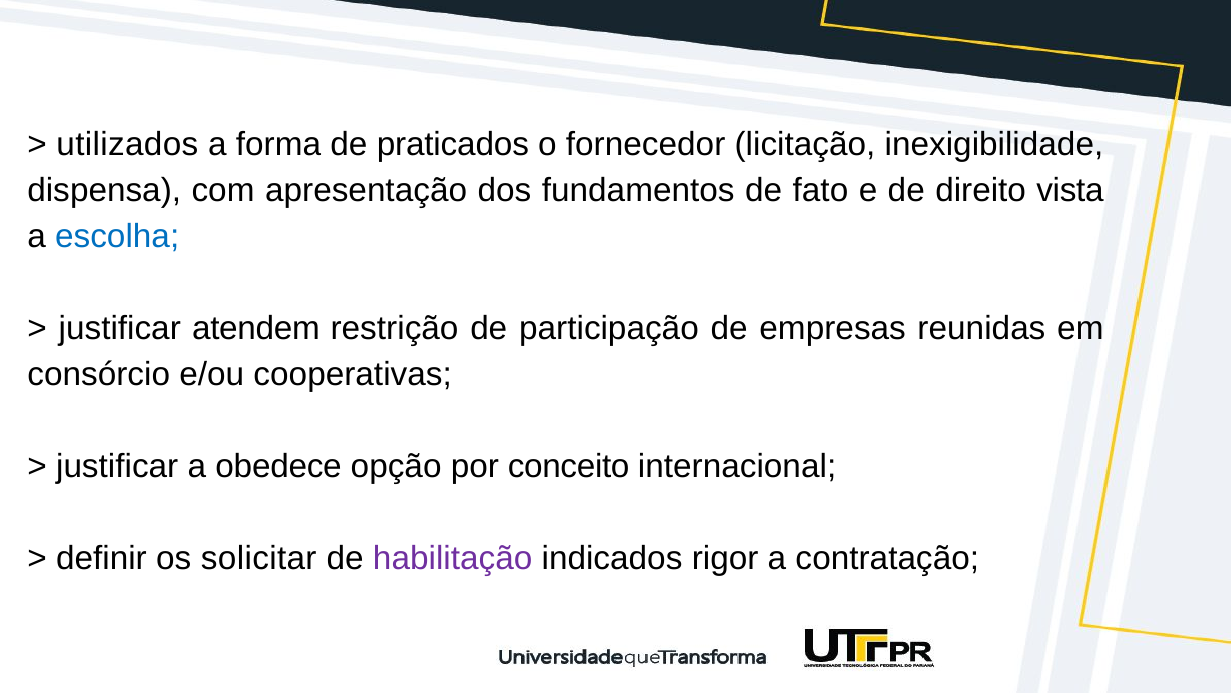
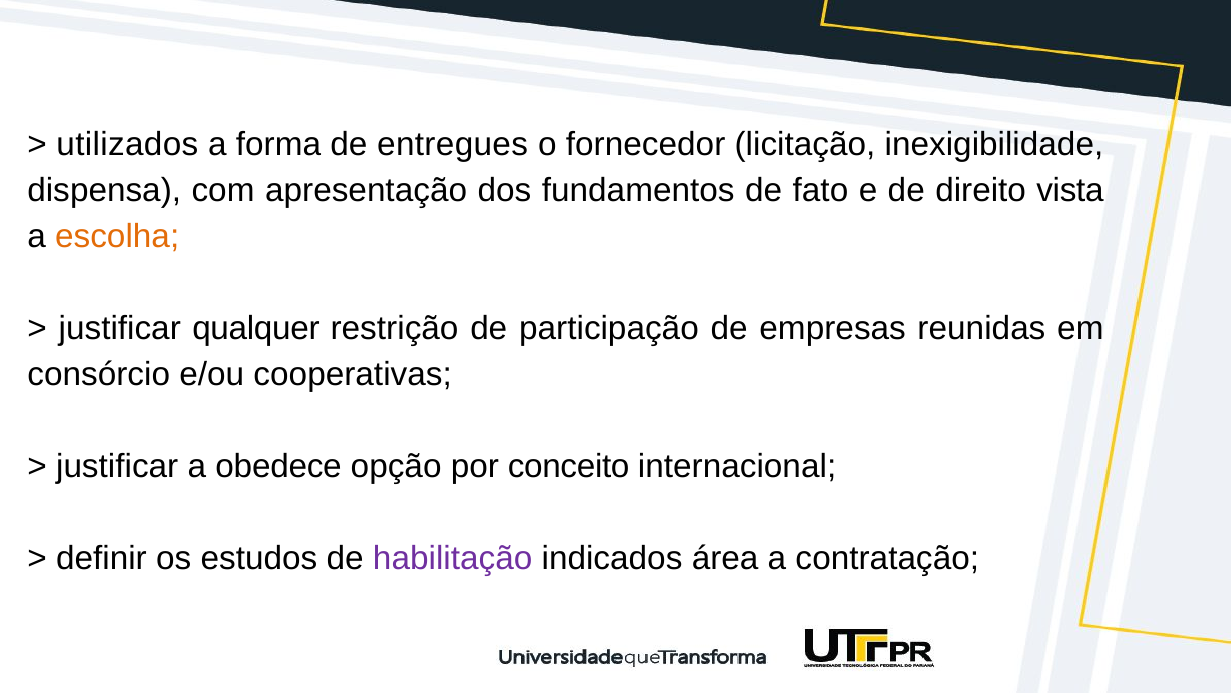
praticados: praticados -> entregues
escolha colour: blue -> orange
atendem: atendem -> qualquer
solicitar: solicitar -> estudos
rigor: rigor -> área
